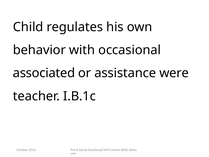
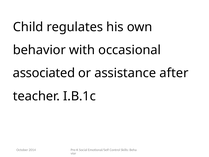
were: were -> after
